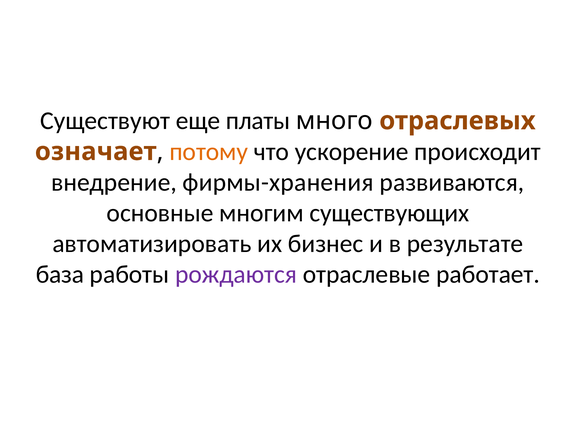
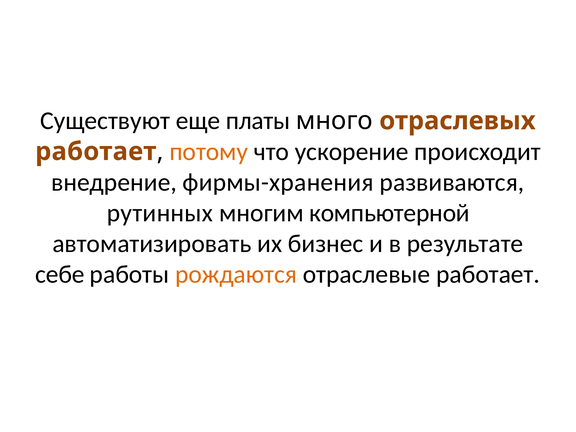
означает at (96, 152): означает -> работает
основные: основные -> рутинных
существующих: существующих -> компьютерной
база: база -> себе
рождаются colour: purple -> orange
